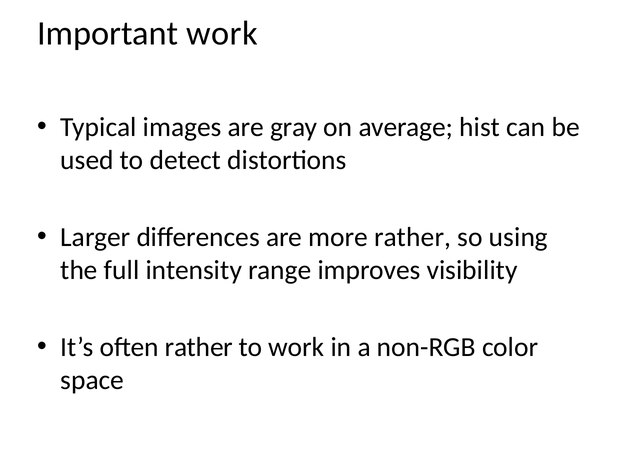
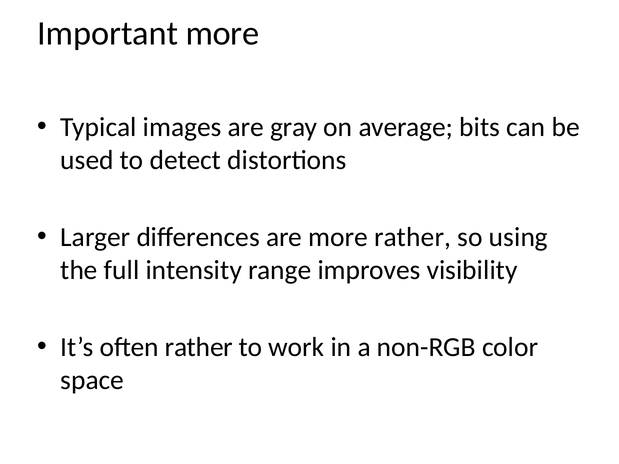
Important work: work -> more
hist: hist -> bits
